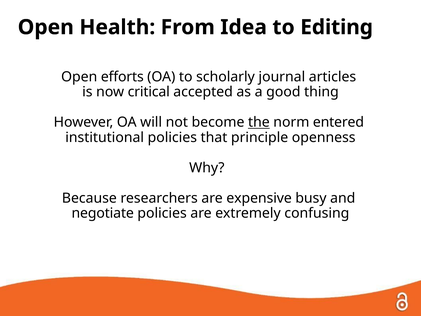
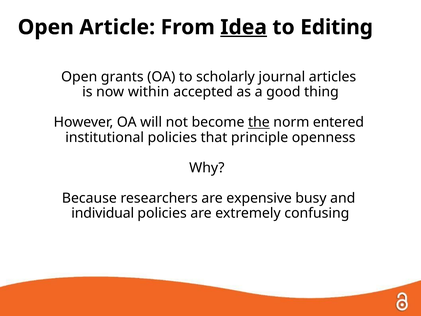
Health: Health -> Article
Idea underline: none -> present
efforts: efforts -> grants
critical: critical -> within
negotiate: negotiate -> individual
